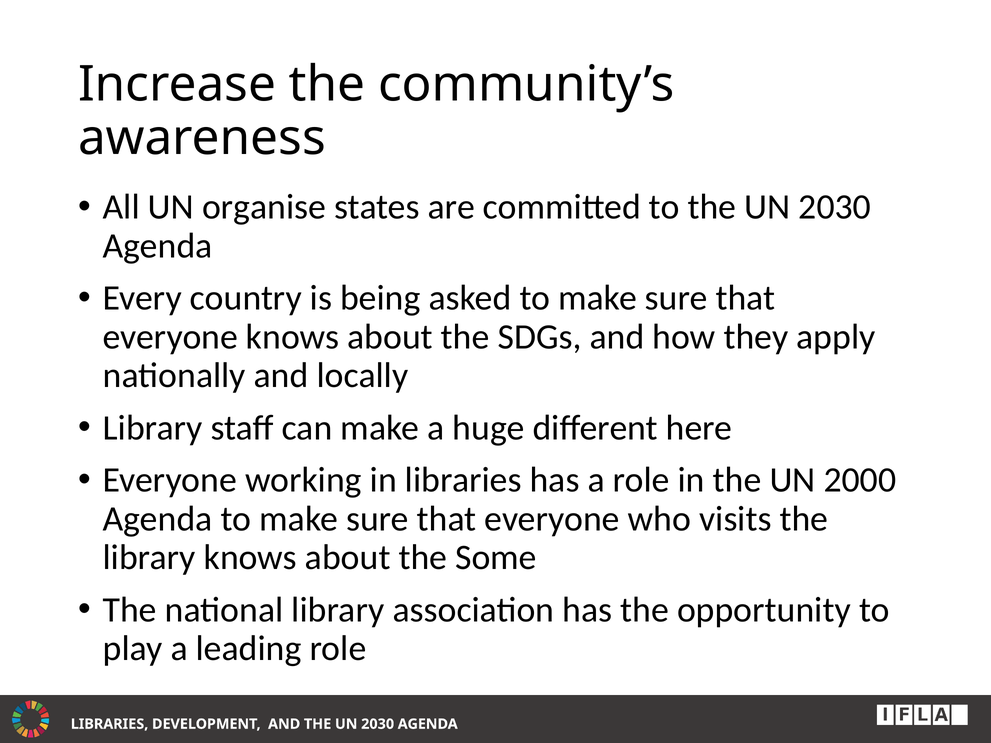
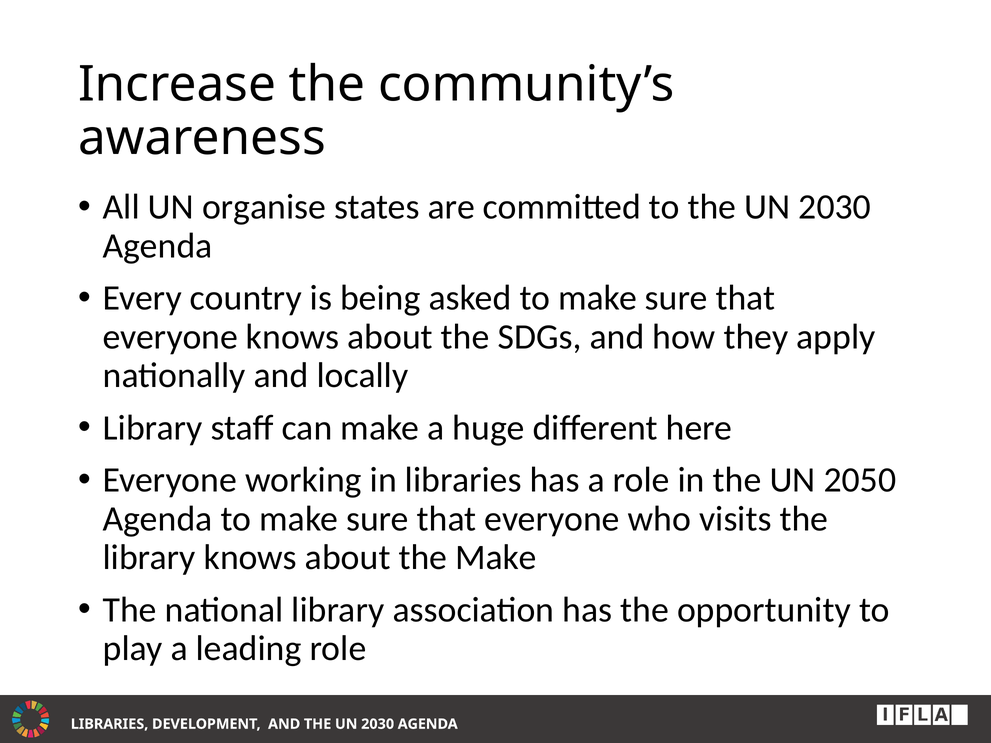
2000: 2000 -> 2050
the Some: Some -> Make
